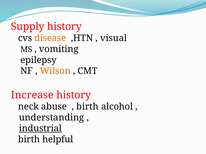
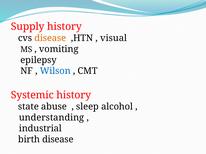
Wilson colour: orange -> blue
Increase: Increase -> Systemic
neck: neck -> state
birth at (87, 107): birth -> sleep
industrial underline: present -> none
birth helpful: helpful -> disease
